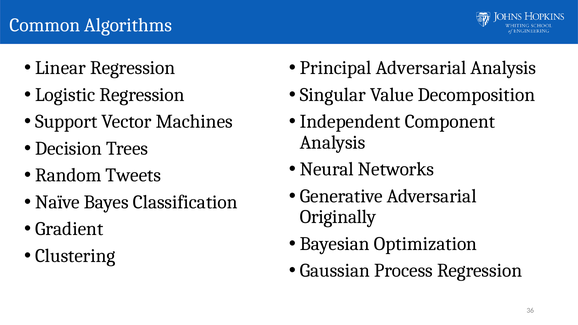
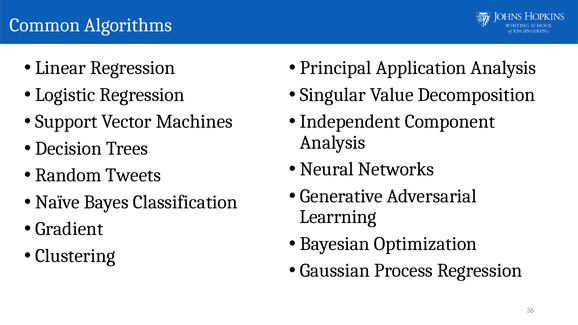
Principal Adversarial: Adversarial -> Application
Originally: Originally -> Learrning
